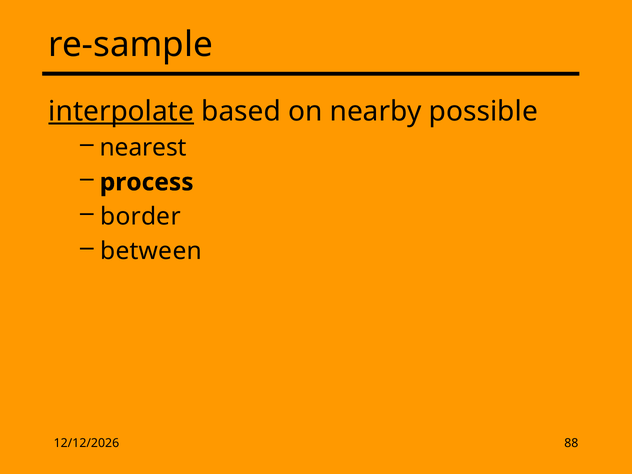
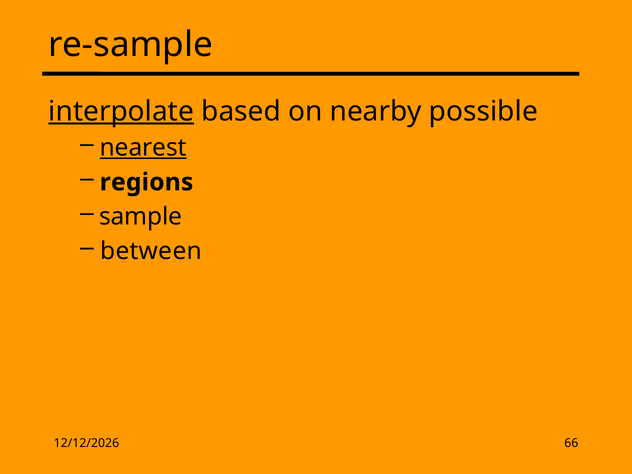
nearest underline: none -> present
process: process -> regions
border: border -> sample
88: 88 -> 66
